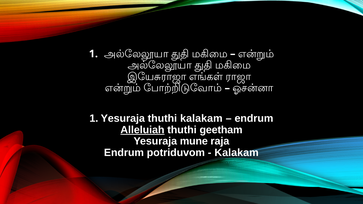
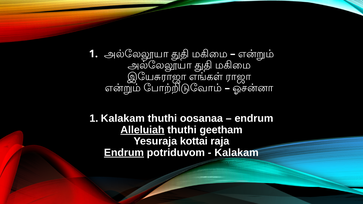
1 Yesuraja: Yesuraja -> Kalakam
thuthi kalakam: kalakam -> oosanaa
mune: mune -> kottai
Endrum at (124, 153) underline: none -> present
